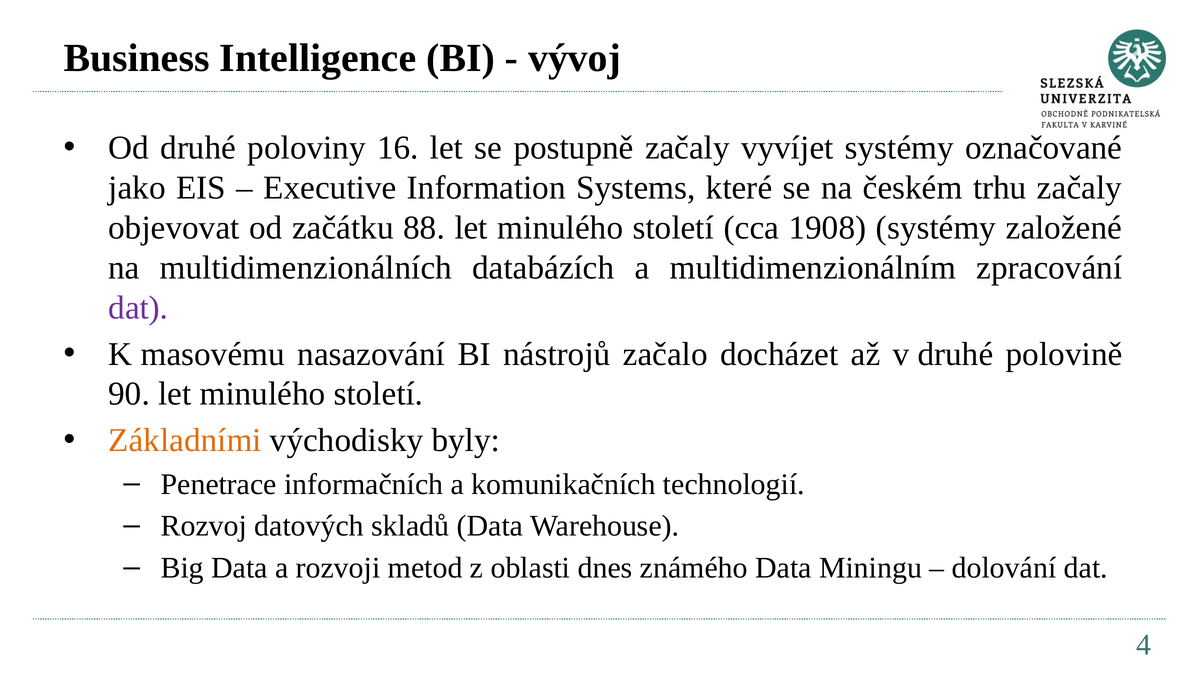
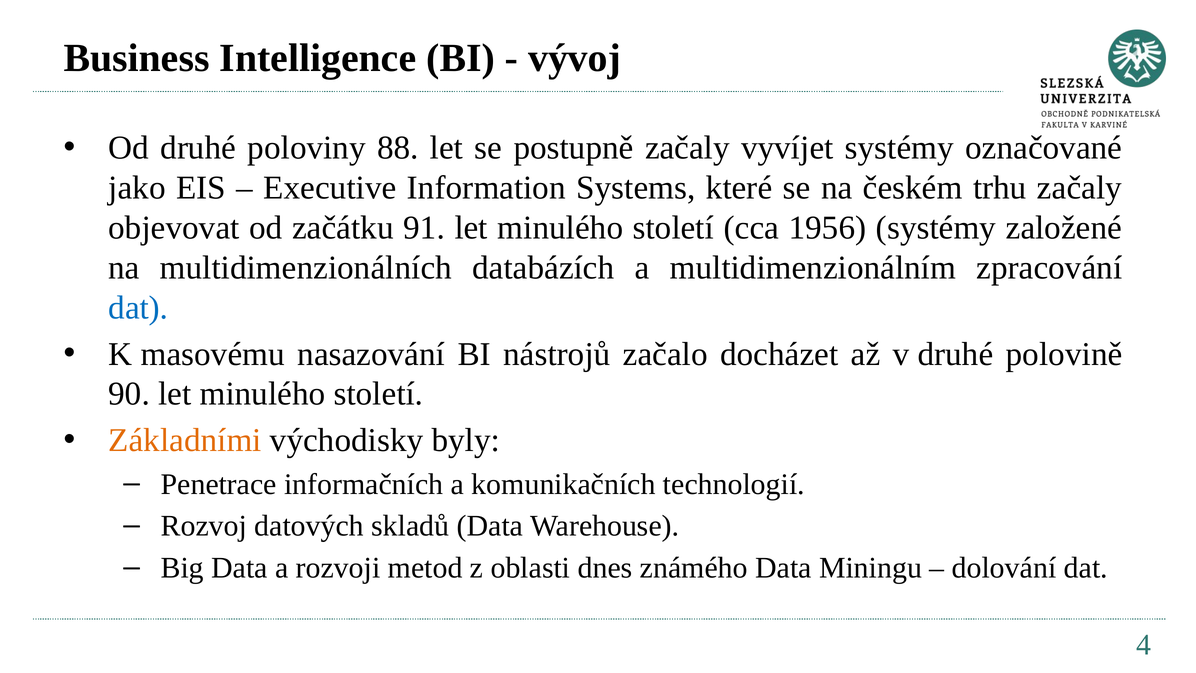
16: 16 -> 88
88: 88 -> 91
1908: 1908 -> 1956
dat at (138, 307) colour: purple -> blue
